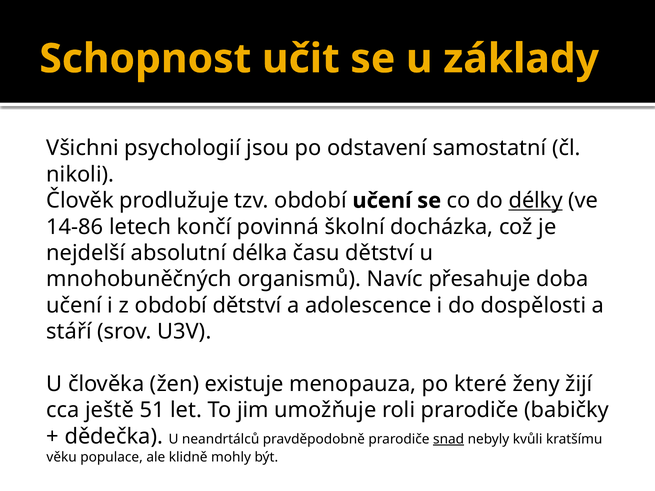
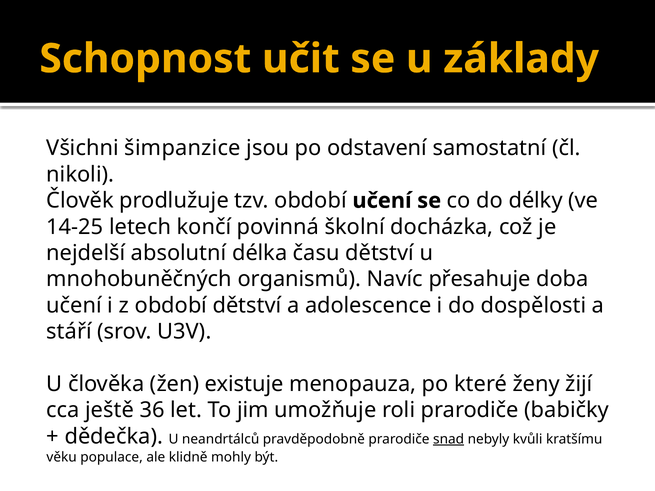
psychologií: psychologií -> šimpanzice
délky underline: present -> none
14-86: 14-86 -> 14-25
51: 51 -> 36
